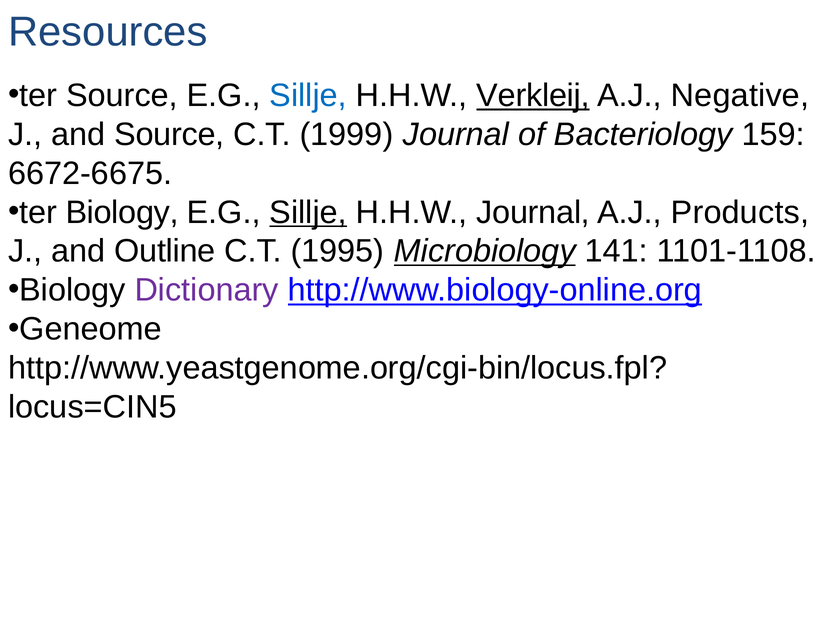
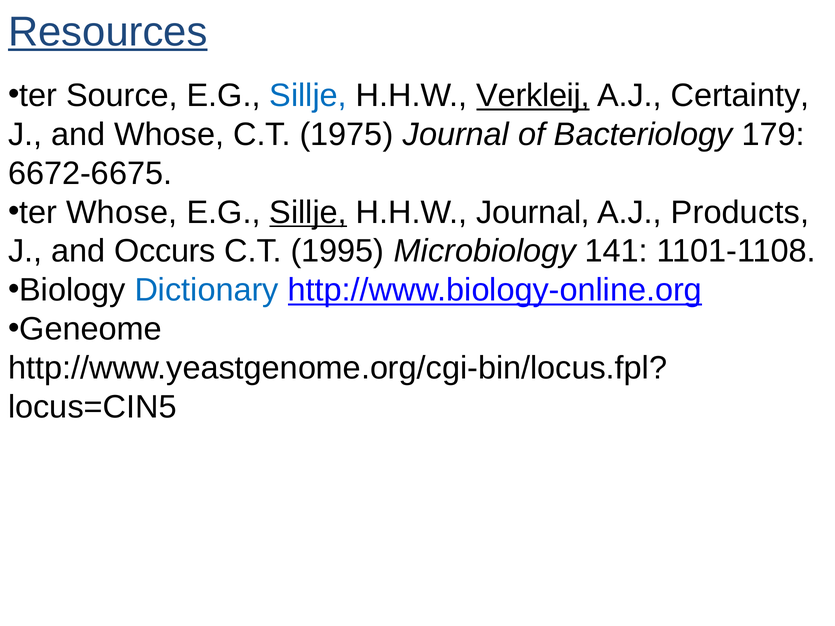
Resources underline: none -> present
Negative: Negative -> Certainty
and Source: Source -> Whose
1999: 1999 -> 1975
159: 159 -> 179
ter Biology: Biology -> Whose
Outline: Outline -> Occurs
Microbiology underline: present -> none
Dictionary colour: purple -> blue
